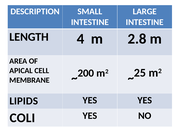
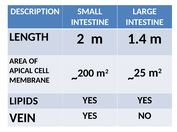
4: 4 -> 2
2.8: 2.8 -> 1.4
COLI: COLI -> VEIN
